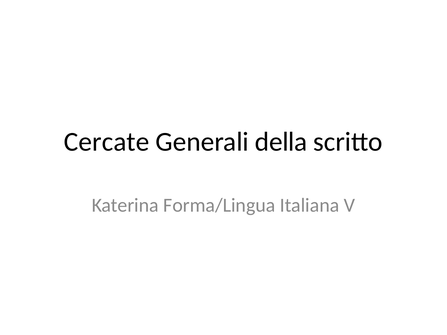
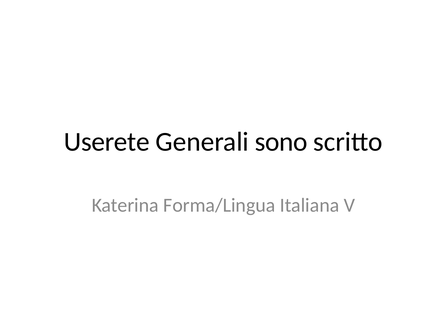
Cercate: Cercate -> Userete
della: della -> sono
